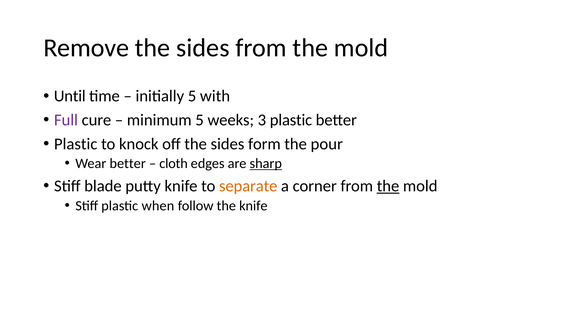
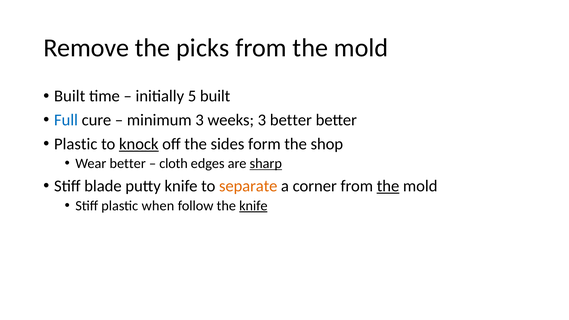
Remove the sides: sides -> picks
Until at (70, 96): Until -> Built
5 with: with -> built
Full colour: purple -> blue
minimum 5: 5 -> 3
3 plastic: plastic -> better
knock underline: none -> present
pour: pour -> shop
knife at (253, 206) underline: none -> present
